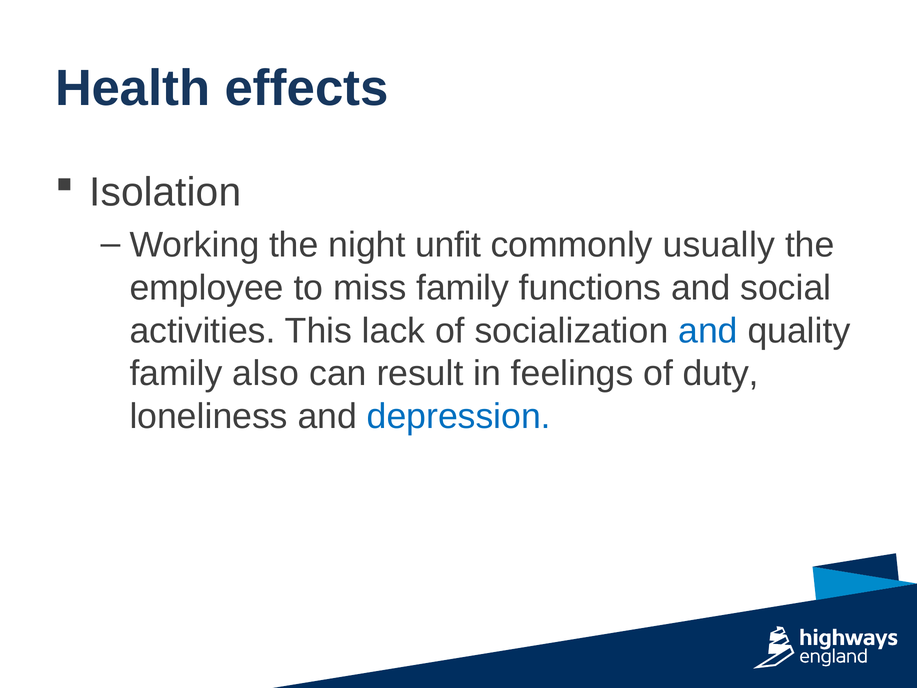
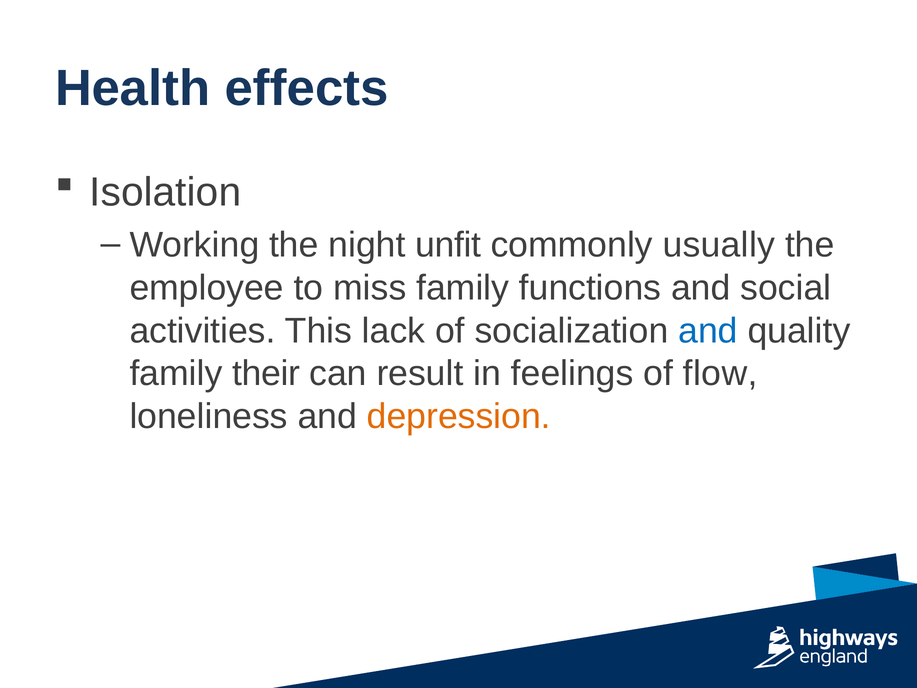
also: also -> their
duty: duty -> flow
depression colour: blue -> orange
